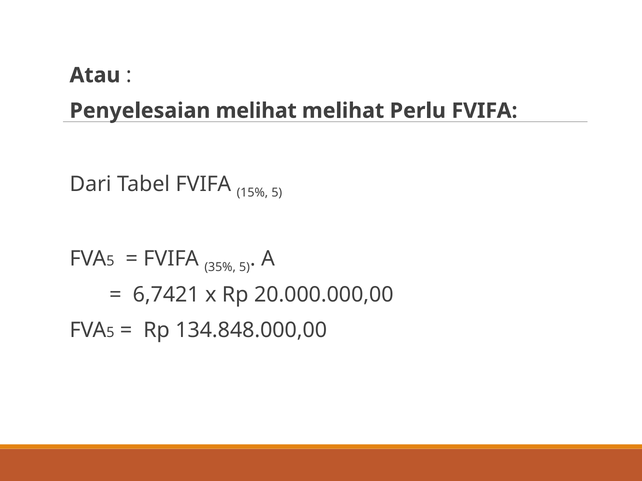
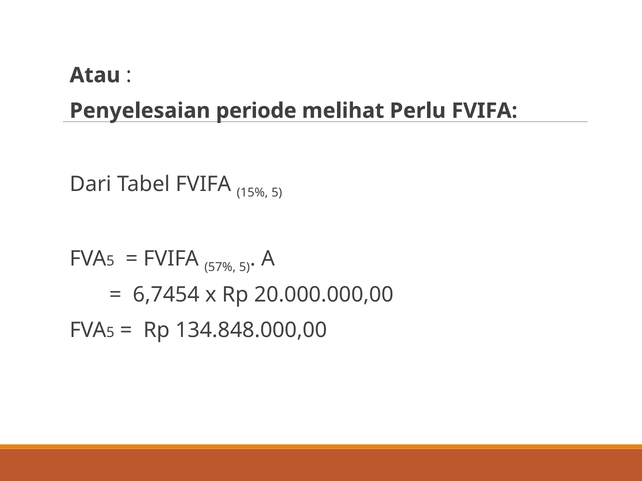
Penyelesaian melihat: melihat -> periode
35%: 35% -> 57%
6,7421: 6,7421 -> 6,7454
